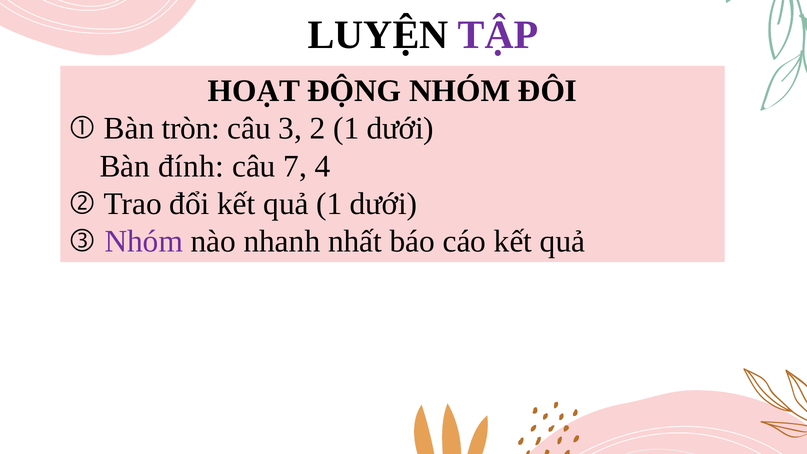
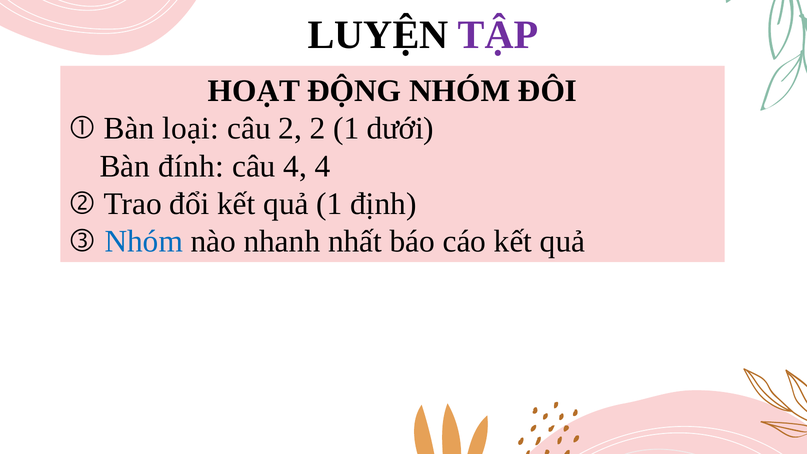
tròn: tròn -> loại
câu 3: 3 -> 2
câu 7: 7 -> 4
quả 1 dưới: dưới -> định
Nhóm at (144, 241) colour: purple -> blue
